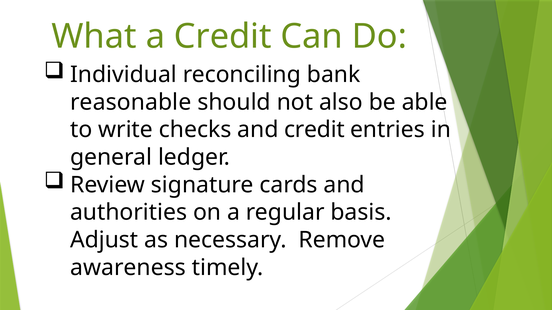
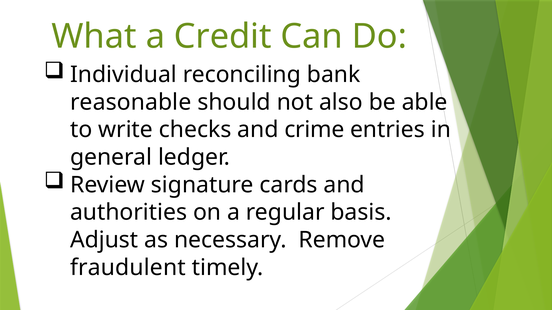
and credit: credit -> crime
awareness: awareness -> fraudulent
